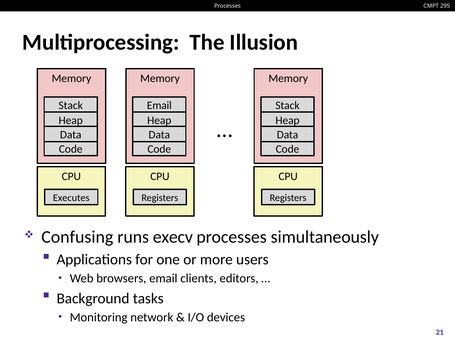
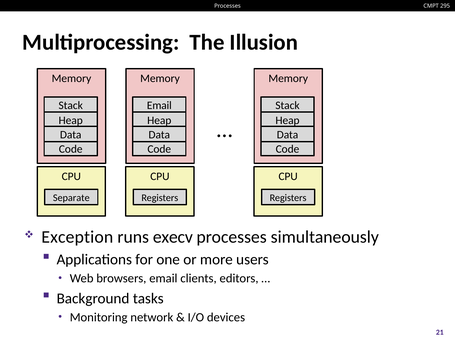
Executes: Executes -> Separate
Confusing: Confusing -> Exception
